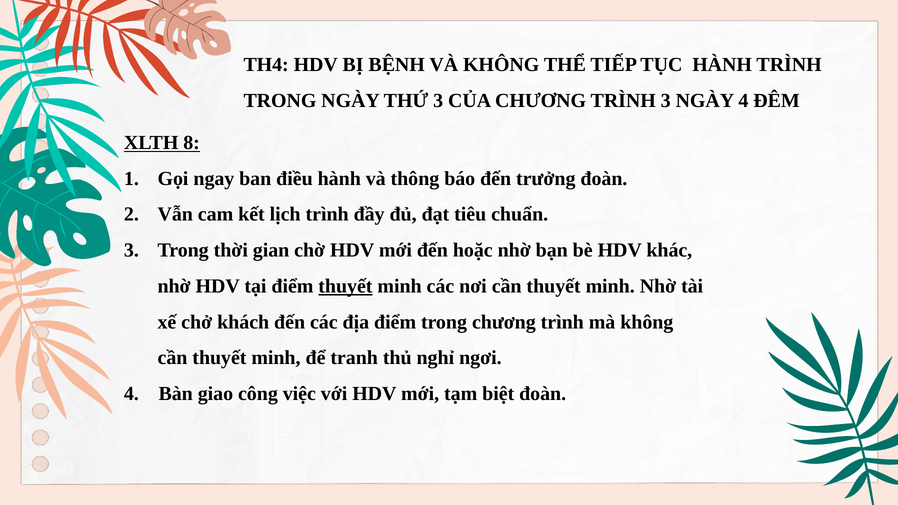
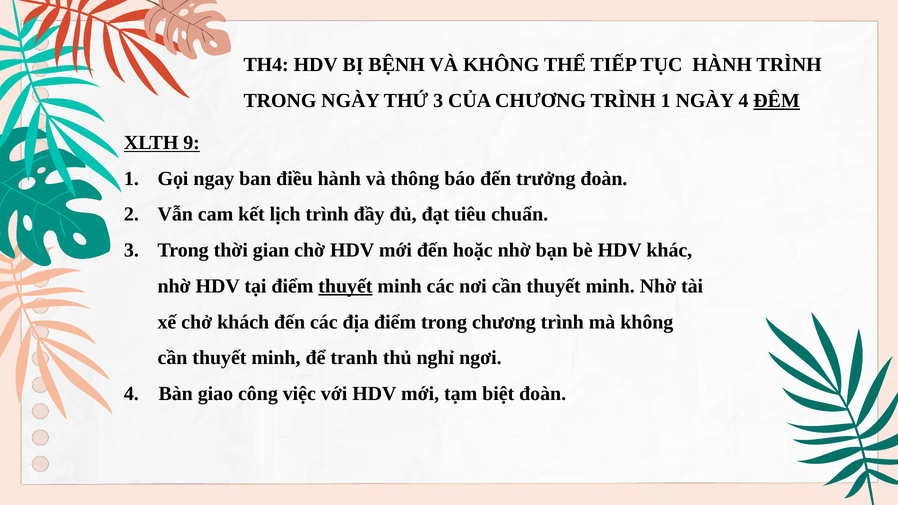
TRÌNH 3: 3 -> 1
ĐÊM underline: none -> present
8: 8 -> 9
